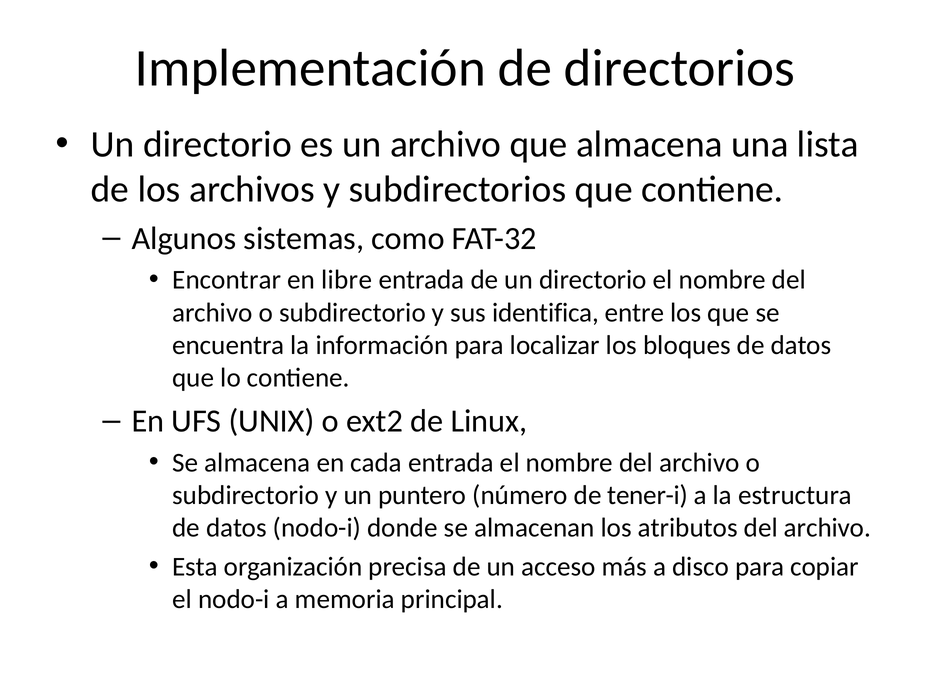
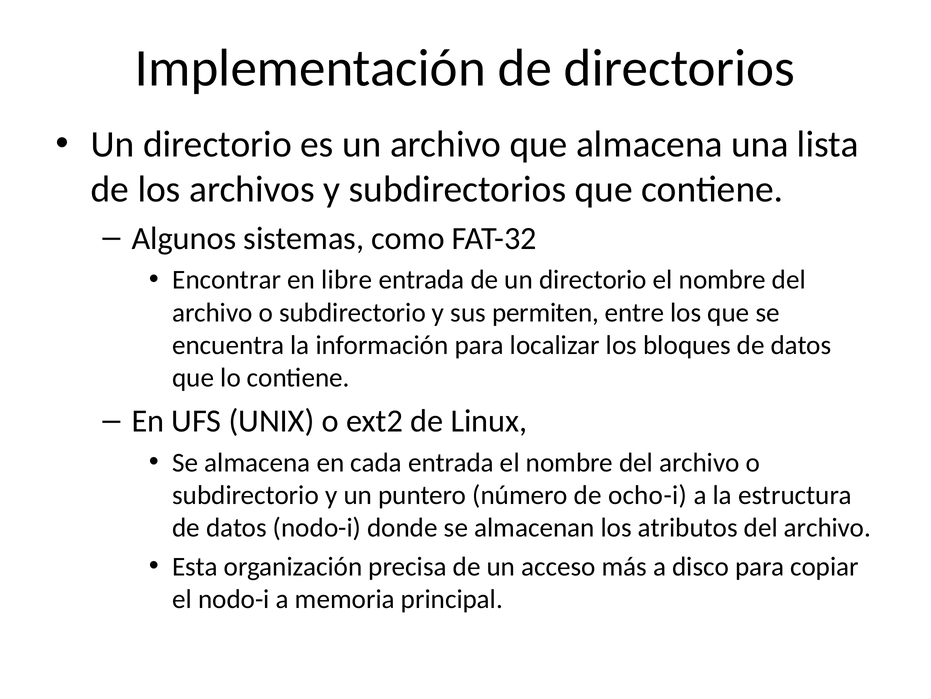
identifica: identifica -> permiten
tener-i: tener-i -> ocho-i
